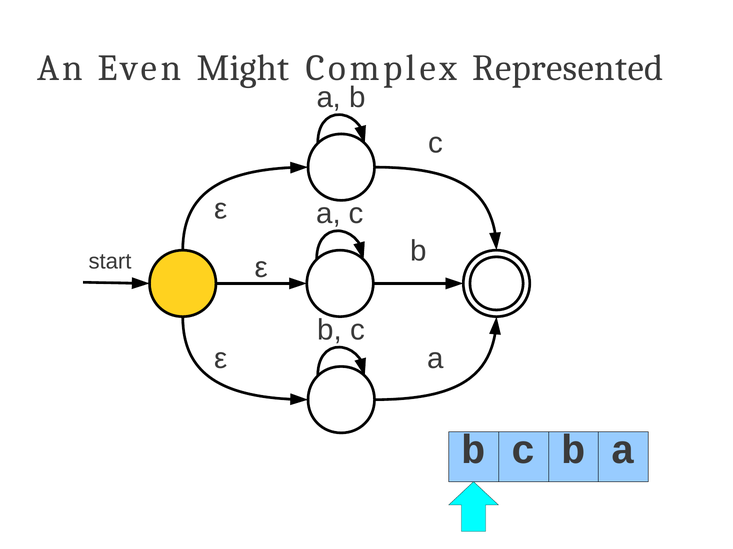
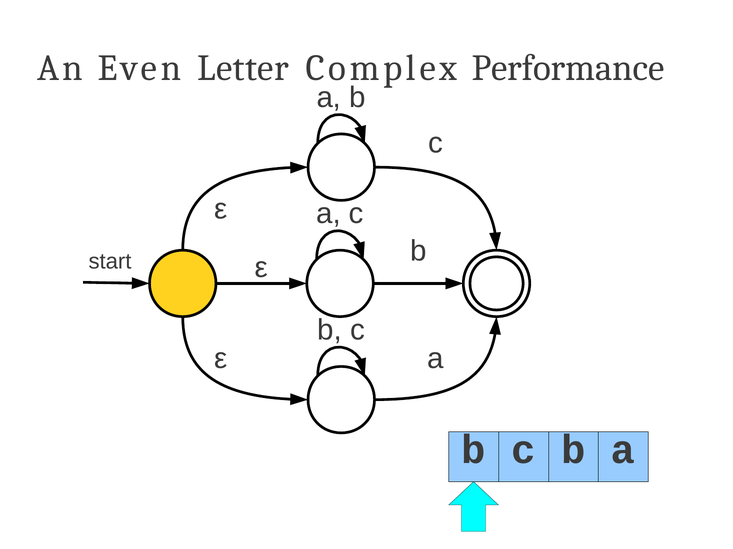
Might: Might -> Letter
Represented: Represented -> Performance
